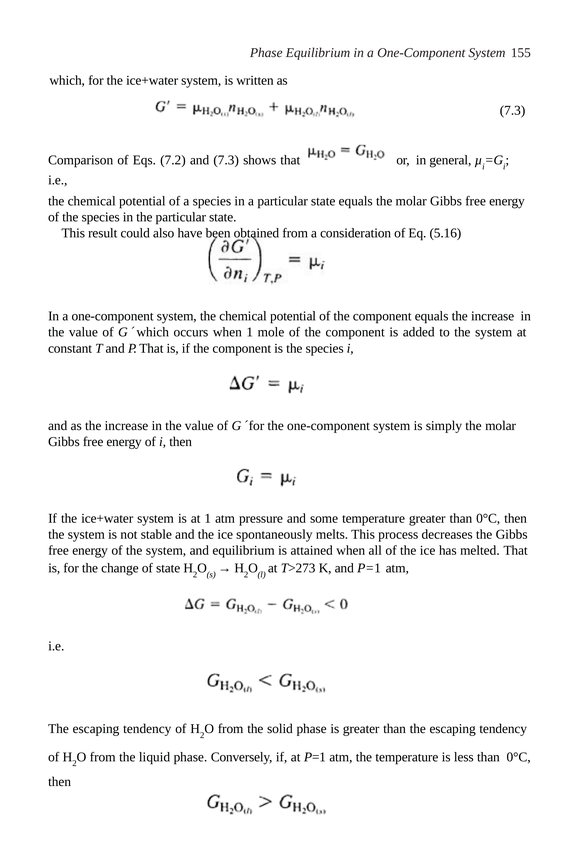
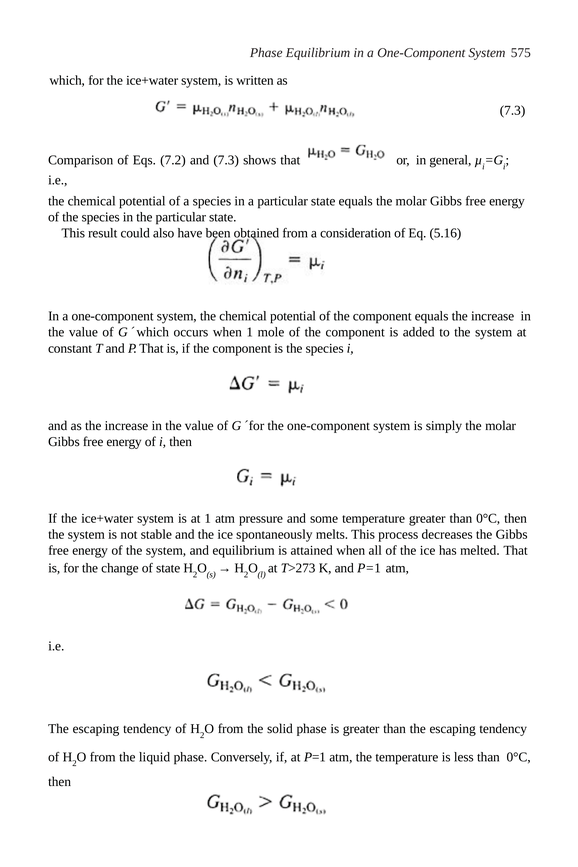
155: 155 -> 575
